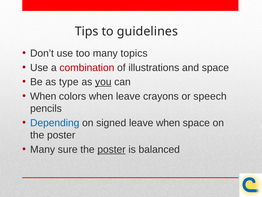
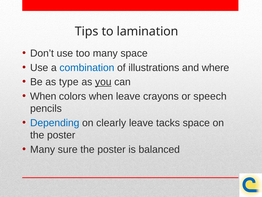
guidelines: guidelines -> lamination
many topics: topics -> space
combination colour: red -> blue
and space: space -> where
signed: signed -> clearly
leave when: when -> tacks
poster at (111, 149) underline: present -> none
